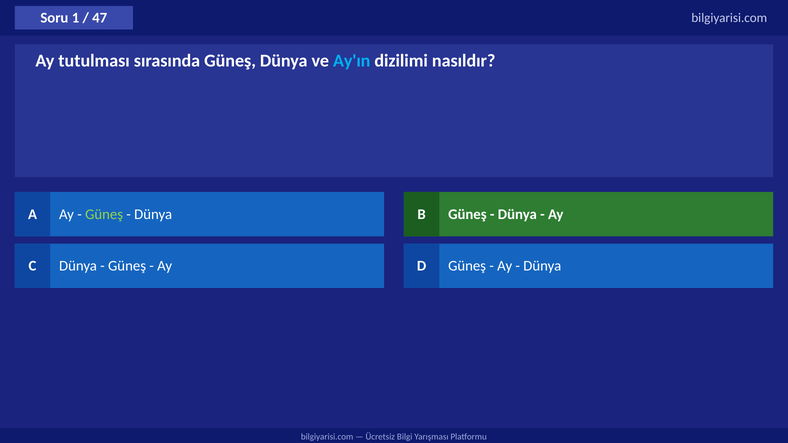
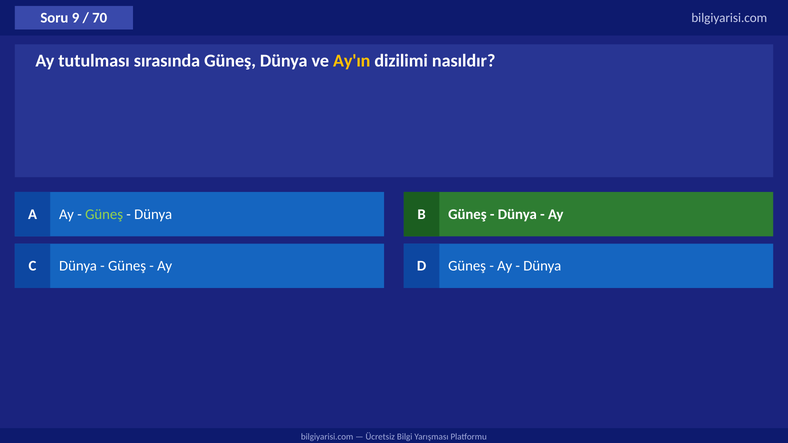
1: 1 -> 9
47: 47 -> 70
Ay'ın colour: light blue -> yellow
